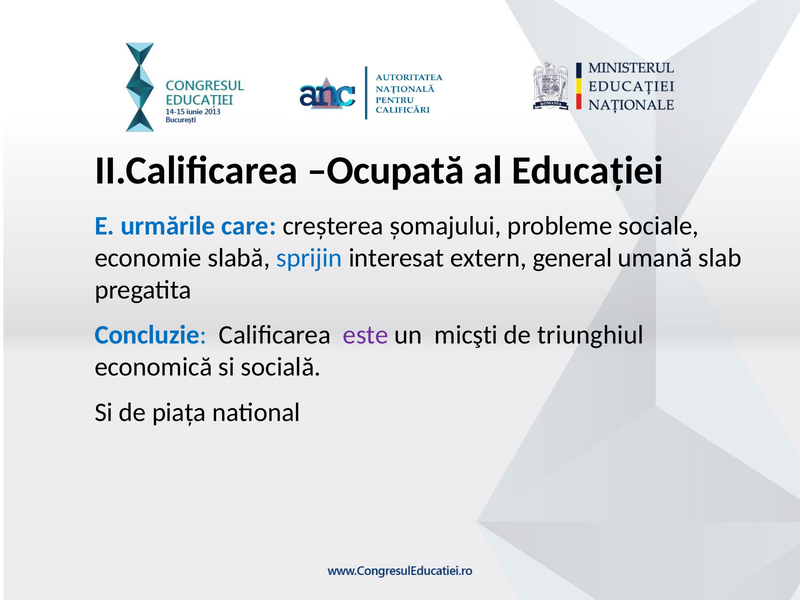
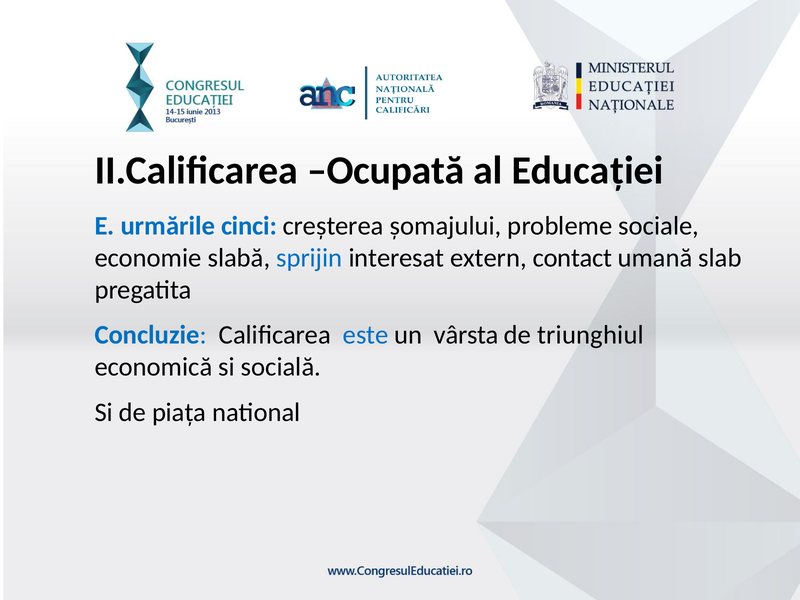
care: care -> cinci
general: general -> contact
este colour: purple -> blue
micşti: micşti -> vârsta
